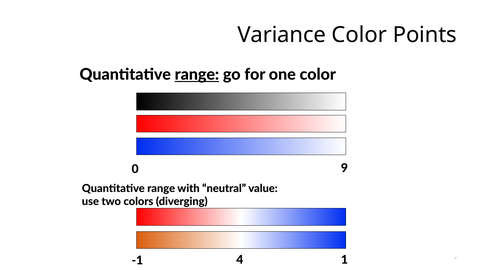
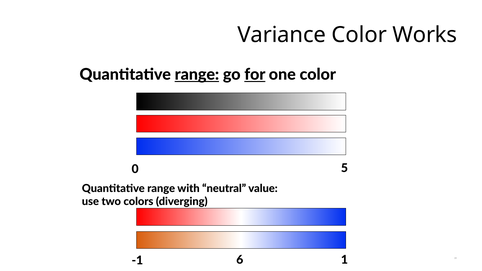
Points: Points -> Works
for underline: none -> present
9: 9 -> 5
4: 4 -> 6
